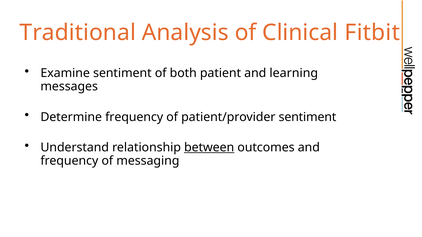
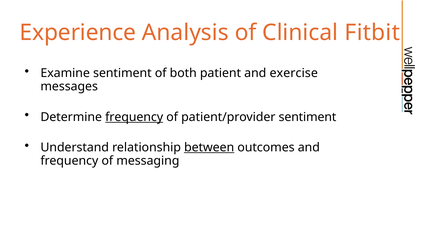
Traditional: Traditional -> Experience
learning: learning -> exercise
frequency at (134, 117) underline: none -> present
